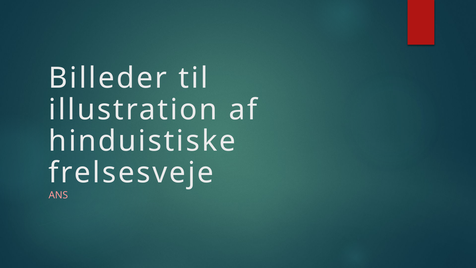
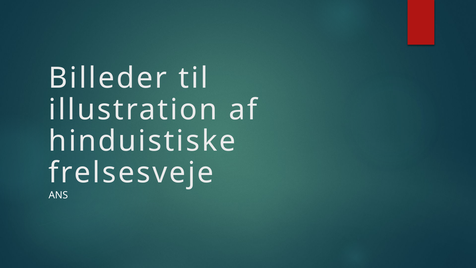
ANS colour: pink -> white
